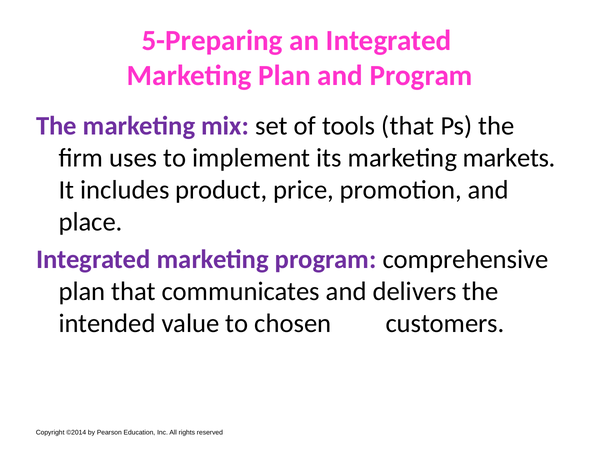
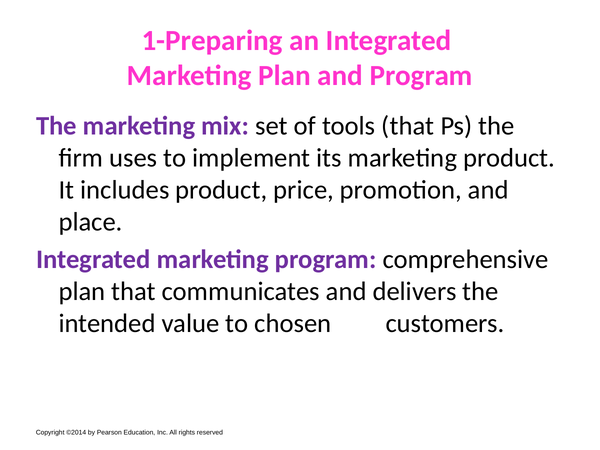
5-Preparing: 5-Preparing -> 1-Preparing
marketing markets: markets -> product
